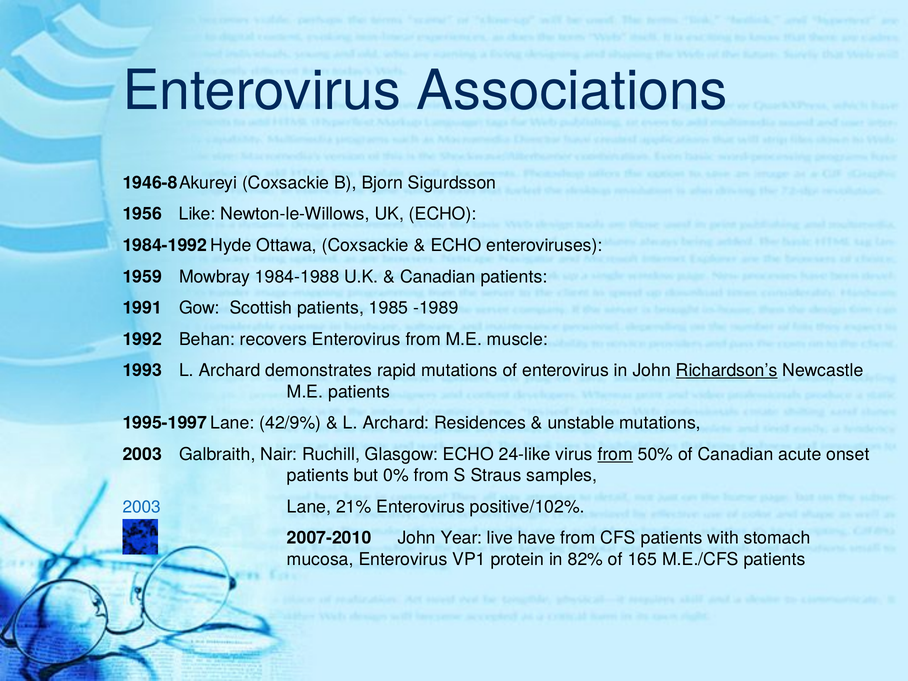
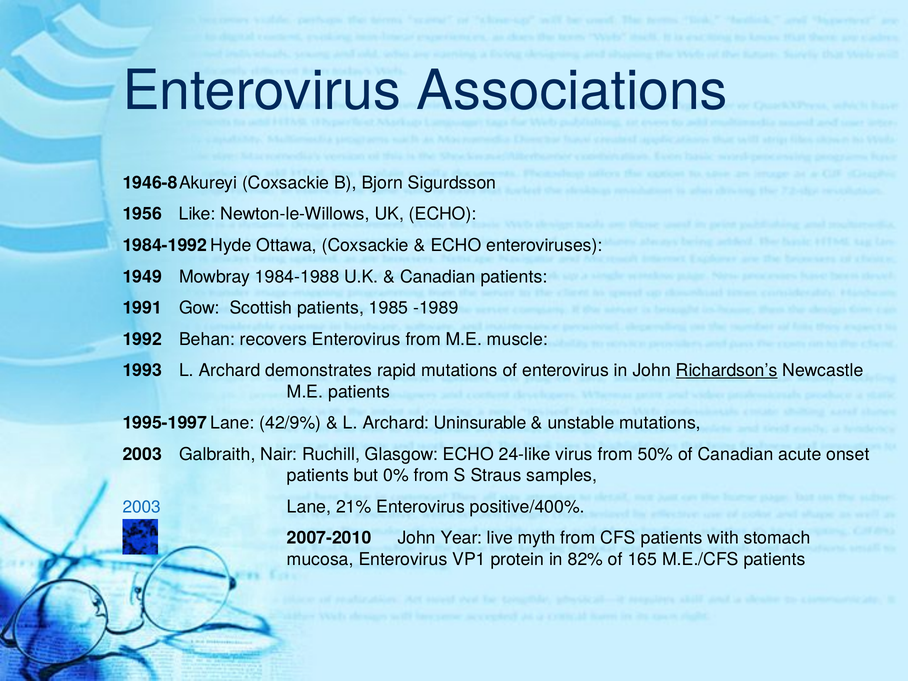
1959: 1959 -> 1949
Residences: Residences -> Uninsurable
from at (615, 454) underline: present -> none
positive/102%: positive/102% -> positive/400%
have: have -> myth
